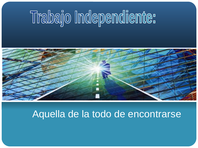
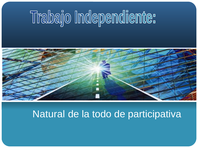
Aquella: Aquella -> Natural
encontrarse: encontrarse -> participativa
